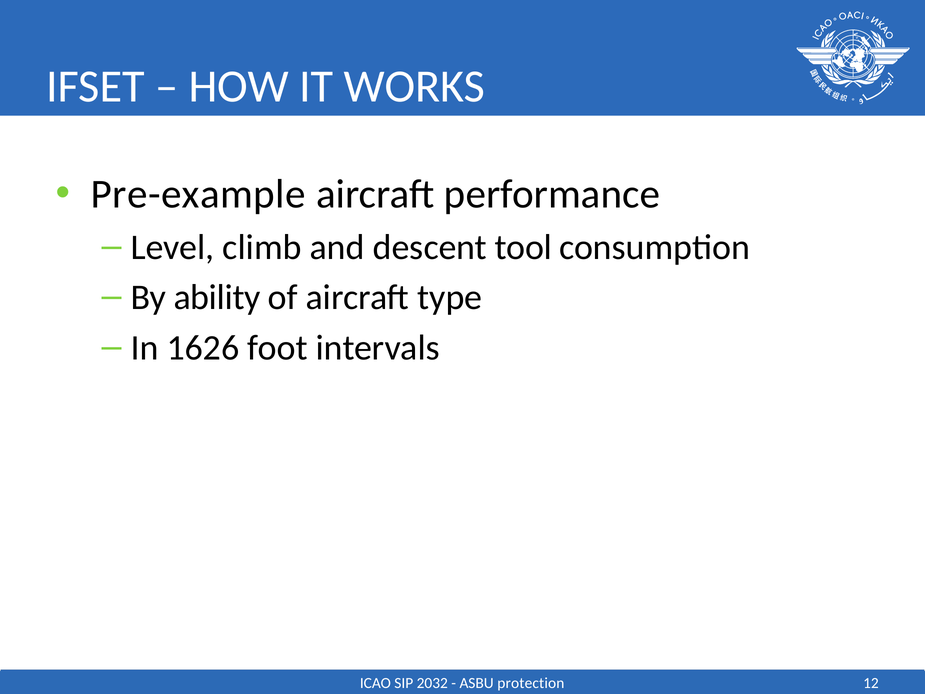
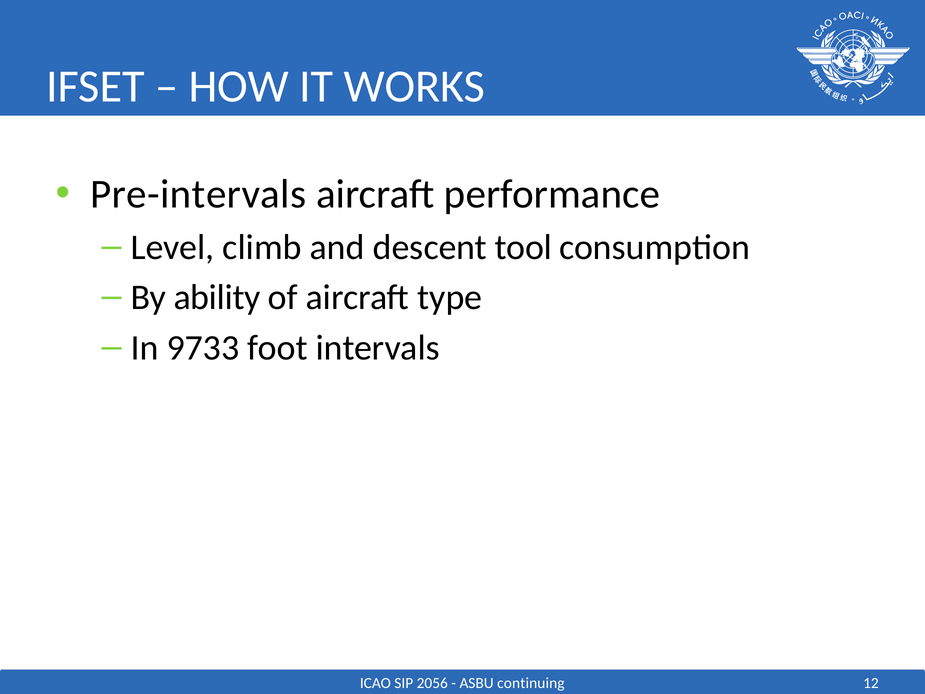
Pre-example: Pre-example -> Pre-intervals
1626: 1626 -> 9733
2032: 2032 -> 2056
protection: protection -> continuing
